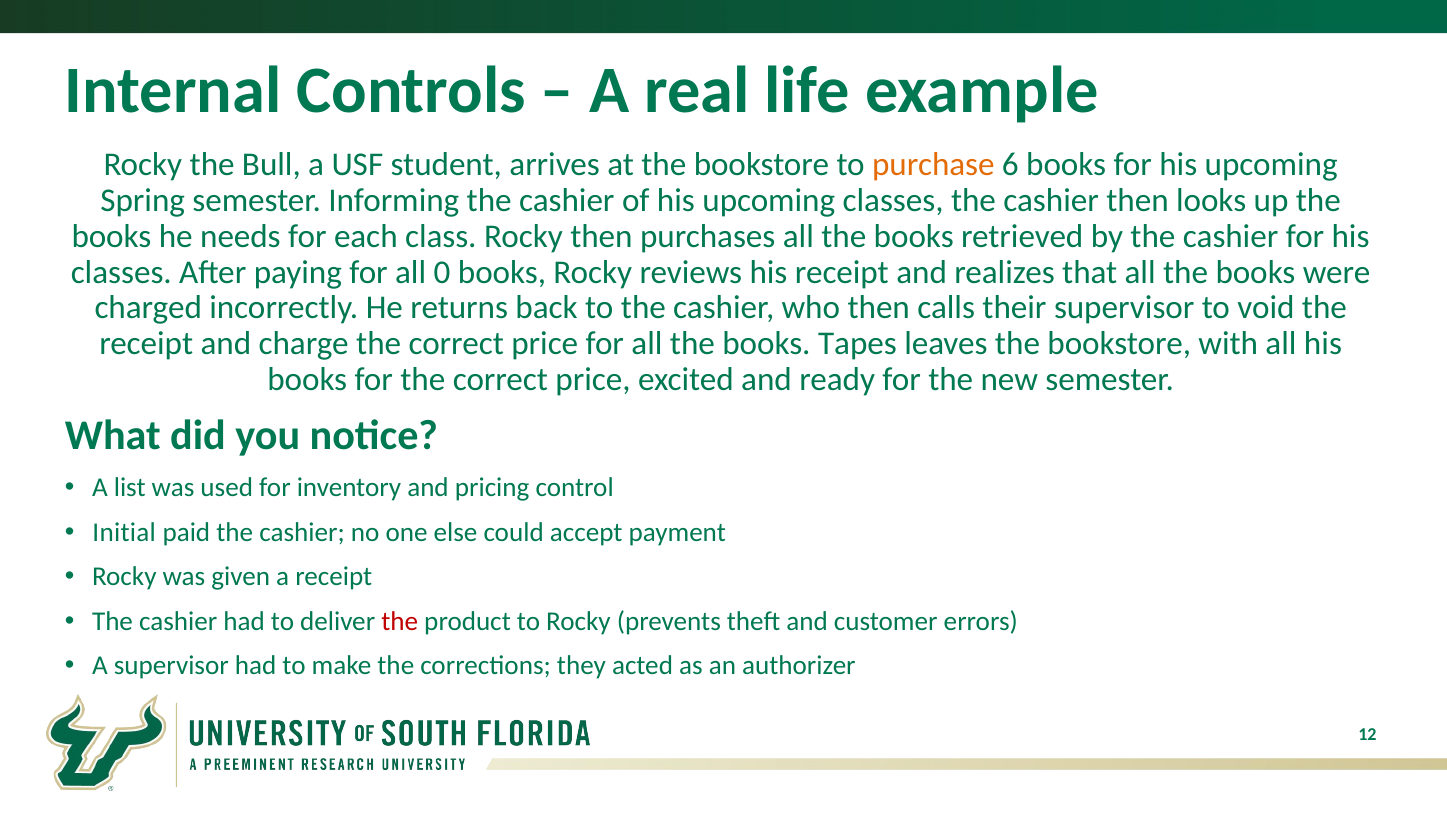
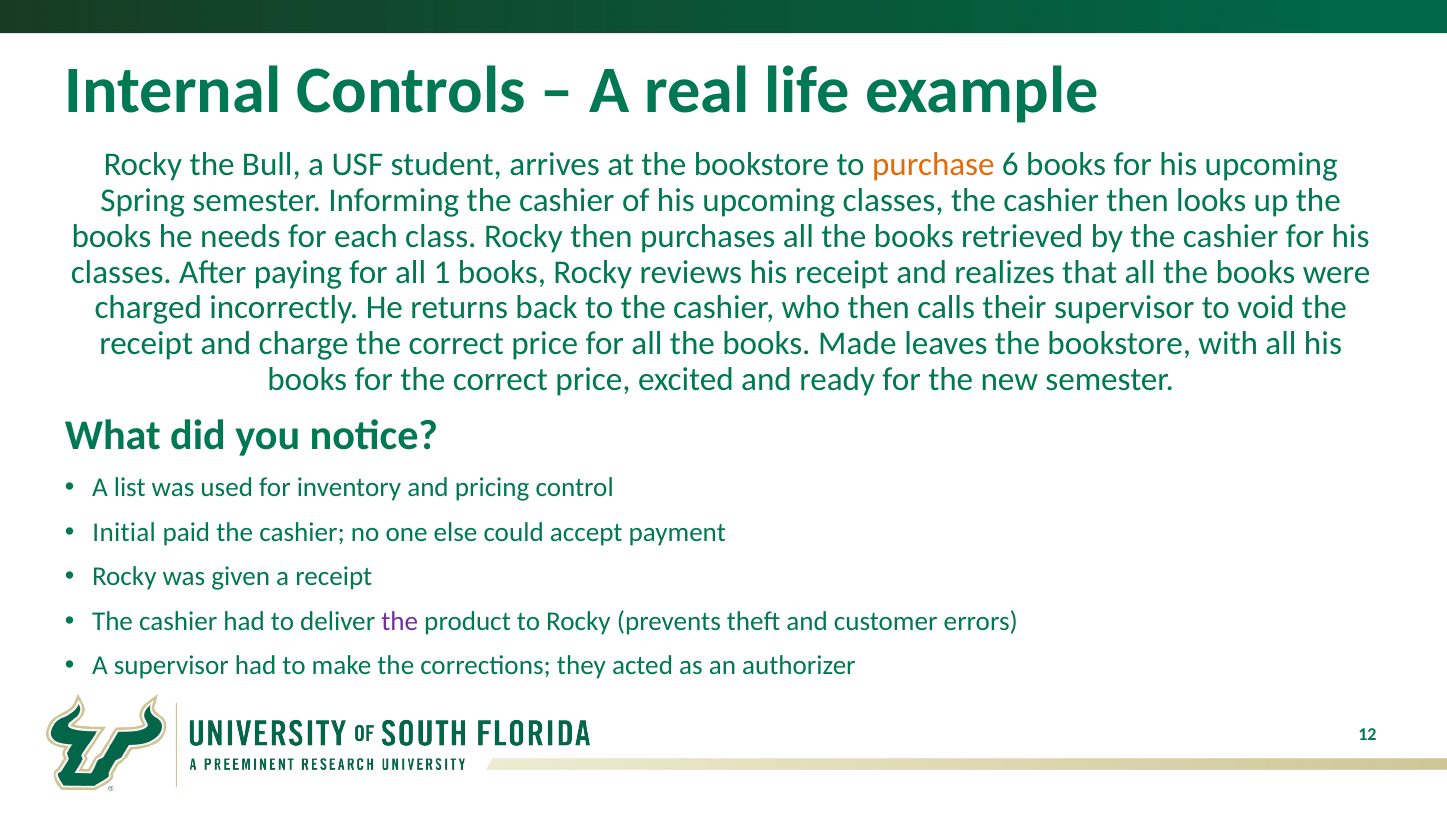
0: 0 -> 1
Tapes: Tapes -> Made
the at (400, 621) colour: red -> purple
